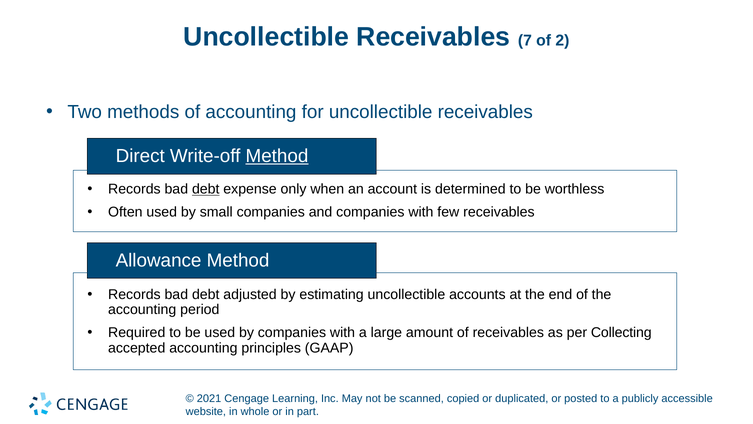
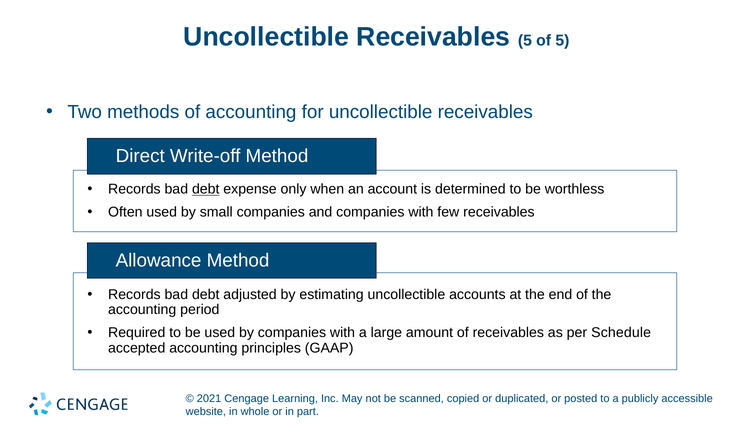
Receivables 7: 7 -> 5
of 2: 2 -> 5
Method at (277, 156) underline: present -> none
Collecting: Collecting -> Schedule
